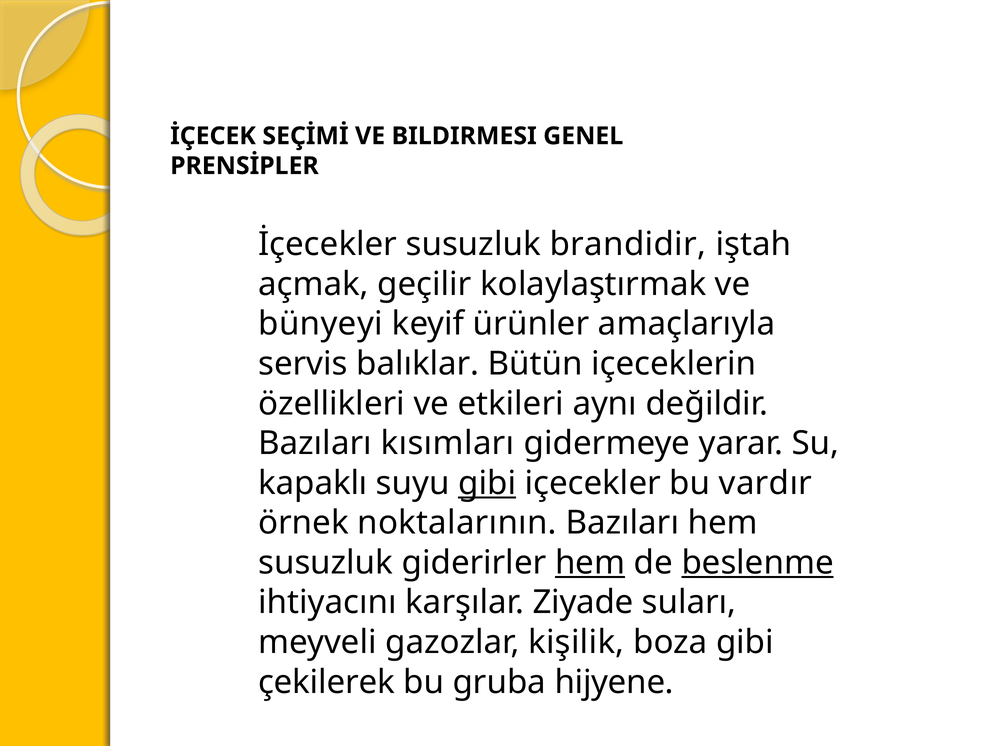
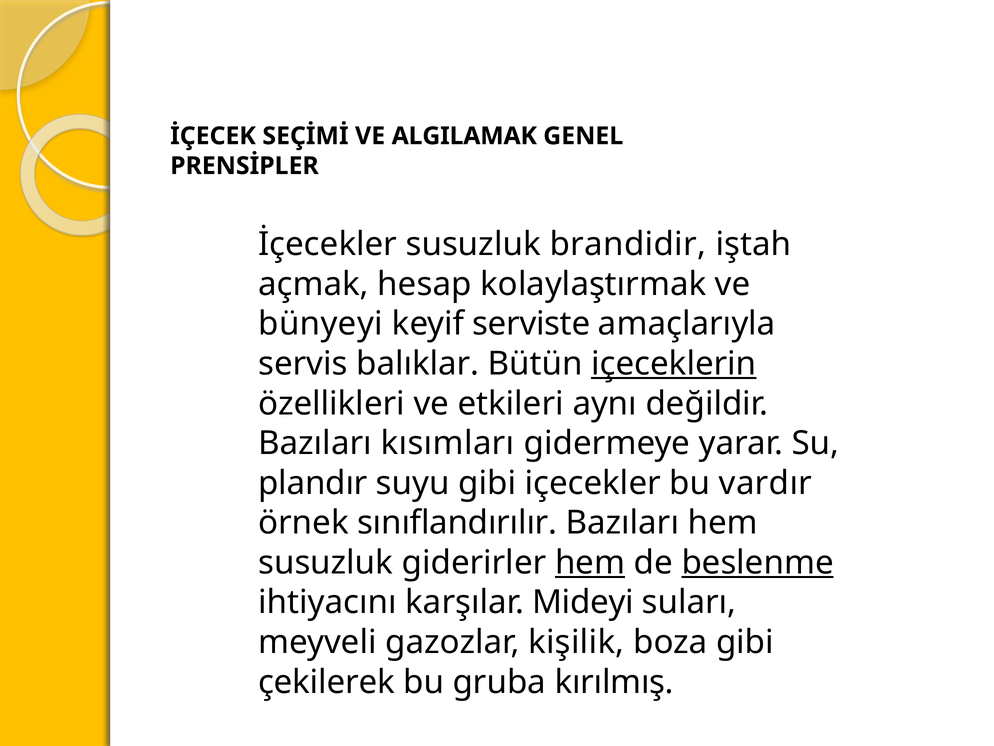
BILDIRMESI: BILDIRMESI -> ALGILAMAK
geçilir: geçilir -> hesap
ürünler: ürünler -> serviste
içeceklerin underline: none -> present
kapaklı: kapaklı -> plandır
gibi at (487, 483) underline: present -> none
noktalarının: noktalarının -> sınıflandırılır
Ziyade: Ziyade -> Mideyi
hijyene: hijyene -> kırılmış
